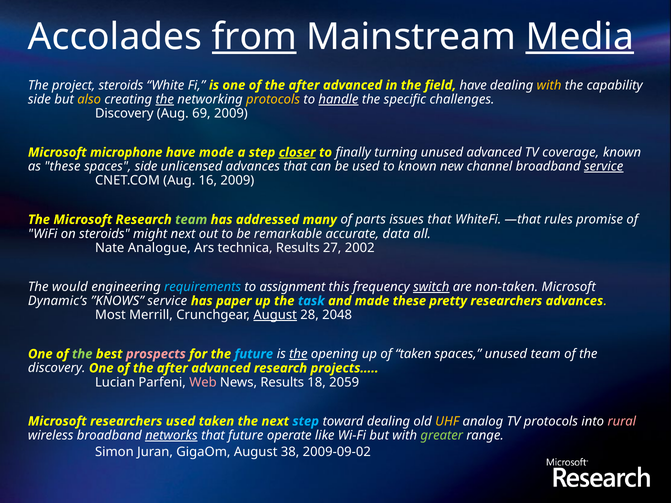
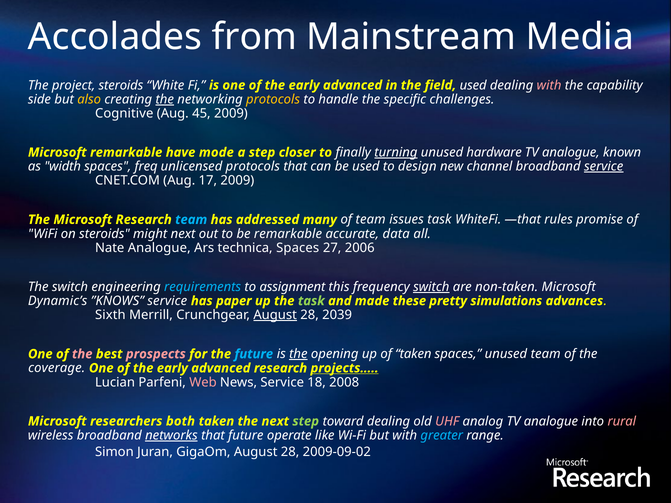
from underline: present -> none
Media underline: present -> none
after at (304, 85): after -> early
field have: have -> used
with at (549, 85) colour: yellow -> pink
handle underline: present -> none
Discovery at (124, 113): Discovery -> Cognitive
69: 69 -> 45
Microsoft microphone: microphone -> remarkable
closer underline: present -> none
turning underline: none -> present
unused advanced: advanced -> hardware
coverage at (571, 152): coverage -> analogue
as these: these -> width
spaces side: side -> freq
unlicensed advances: advances -> protocols
to known: known -> design
16: 16 -> 17
team at (191, 220) colour: light green -> light blue
of parts: parts -> team
issues that: that -> task
technica Results: Results -> Spaces
2002: 2002 -> 2006
The would: would -> switch
task at (311, 301) colour: light blue -> light green
pretty researchers: researchers -> simulations
Most: Most -> Sixth
2048: 2048 -> 2039
the at (82, 354) colour: light green -> pink
discovery at (57, 368): discovery -> coverage
after at (172, 368): after -> early
projects… underline: none -> present
News Results: Results -> Service
2059: 2059 -> 2008
researchers used: used -> both
step at (306, 421) colour: light blue -> light green
UHF colour: yellow -> pink
analog TV protocols: protocols -> analogue
greater colour: light green -> light blue
GigaOm August 38: 38 -> 28
